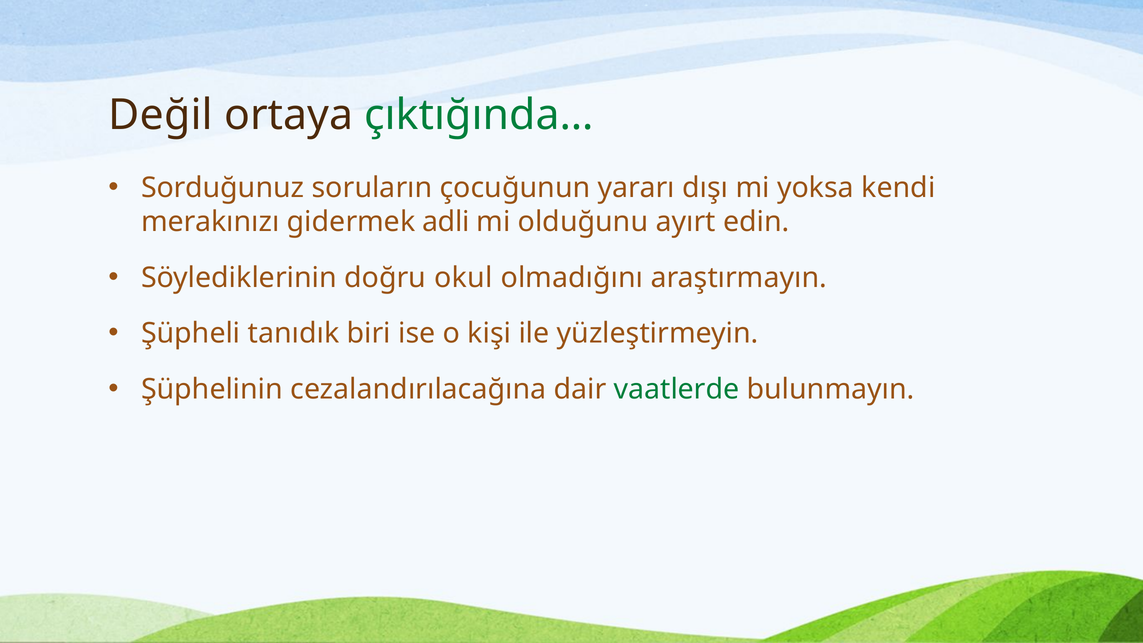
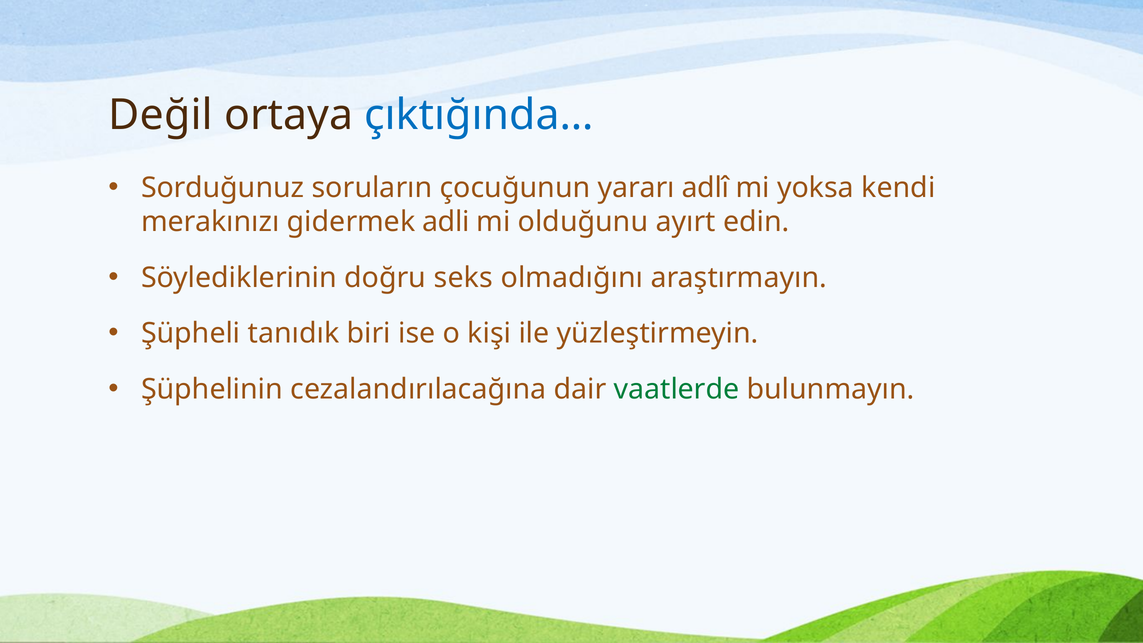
çıktığında… colour: green -> blue
dışı: dışı -> adlî
okul: okul -> seks
